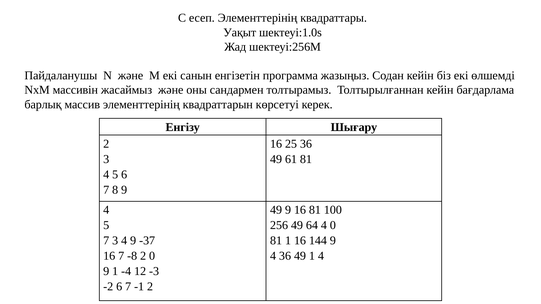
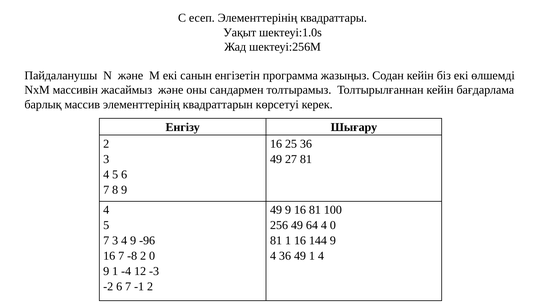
61: 61 -> 27
-37: -37 -> -96
